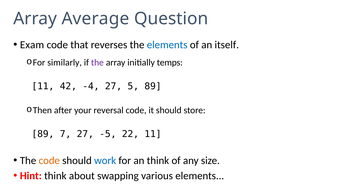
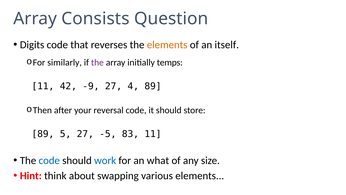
Average: Average -> Consists
Exam: Exam -> Digits
elements at (167, 45) colour: blue -> orange
-4: -4 -> -9
5: 5 -> 4
7: 7 -> 5
22: 22 -> 83
code at (49, 160) colour: orange -> blue
an think: think -> what
